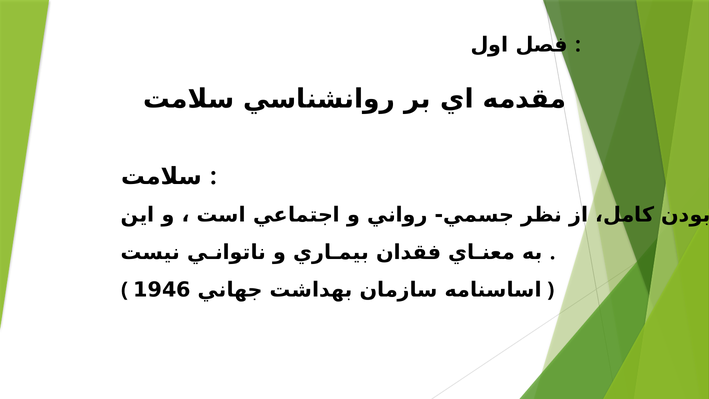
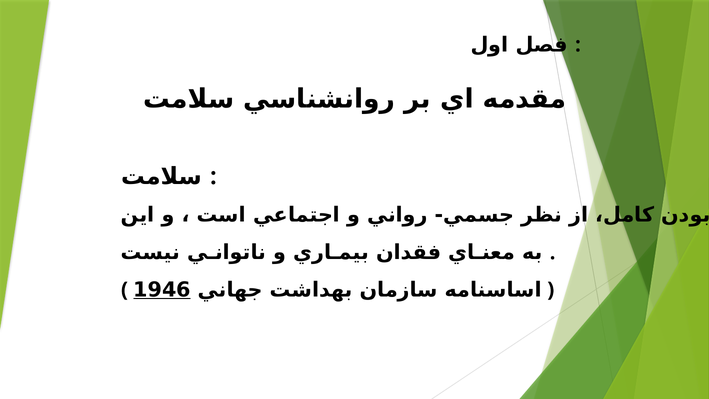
1946 underline: none -> present
